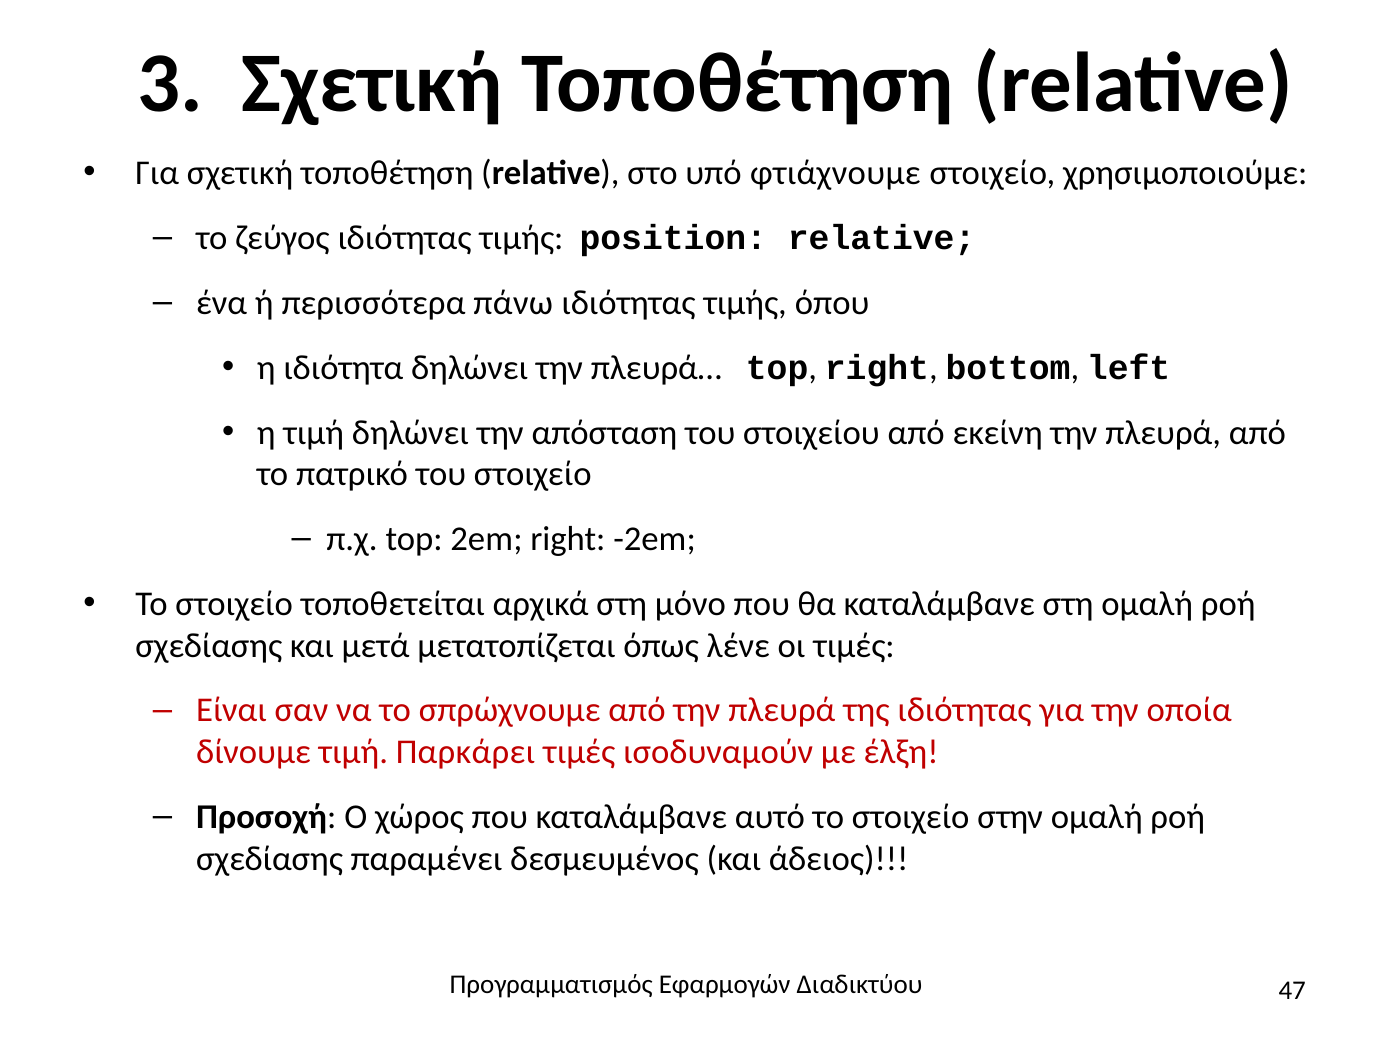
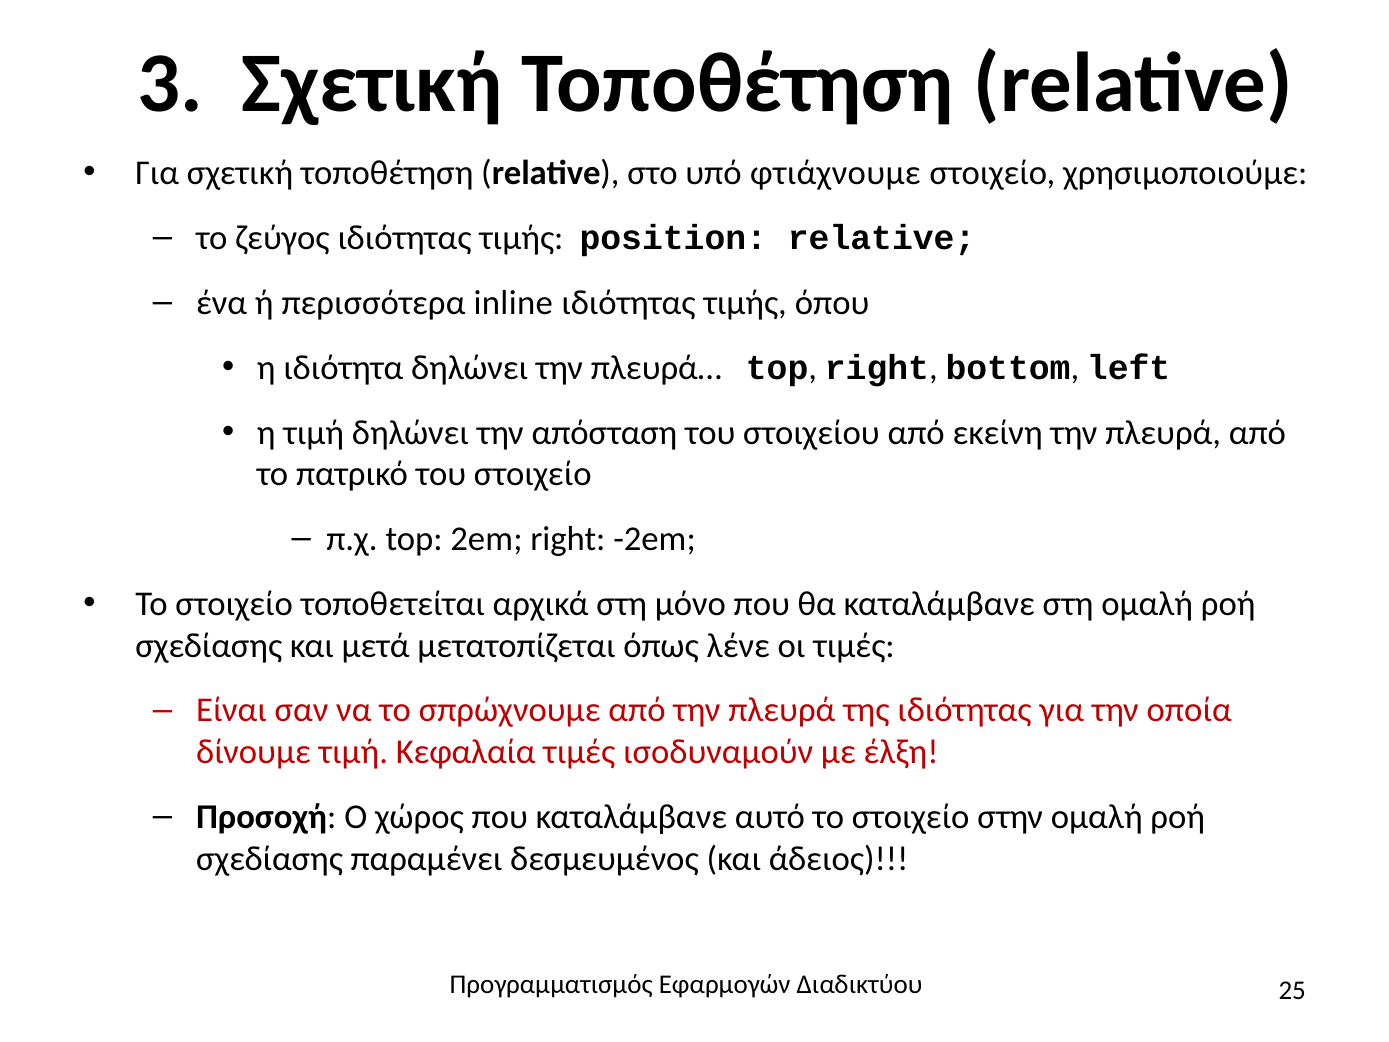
πάνω: πάνω -> inline
Παρκάρει: Παρκάρει -> Κεφαλαία
47: 47 -> 25
